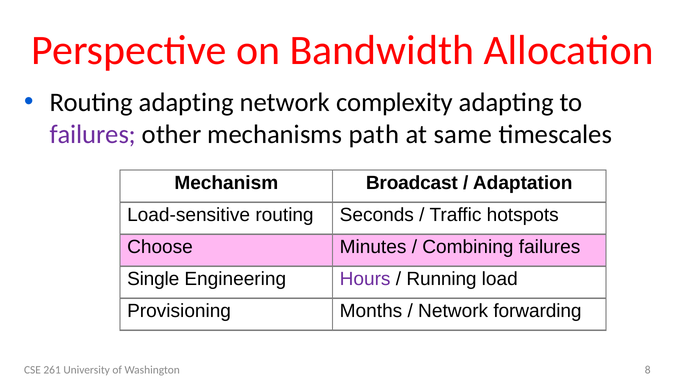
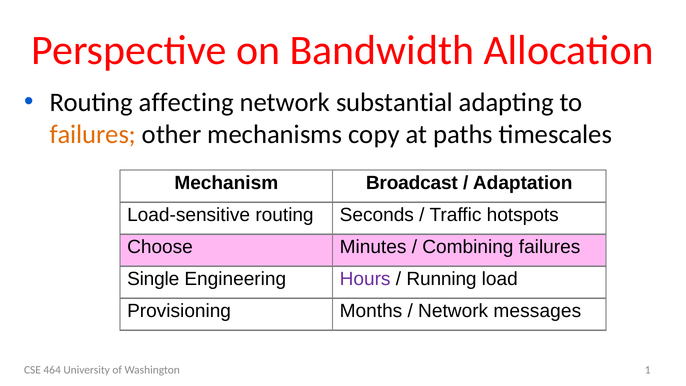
Routing adapting: adapting -> affecting
complexity: complexity -> substantial
failures at (93, 134) colour: purple -> orange
path: path -> copy
same: same -> paths
forwarding: forwarding -> messages
261: 261 -> 464
8: 8 -> 1
